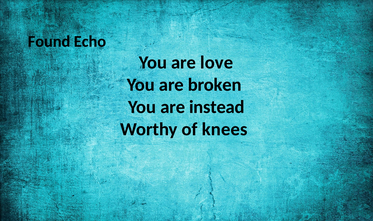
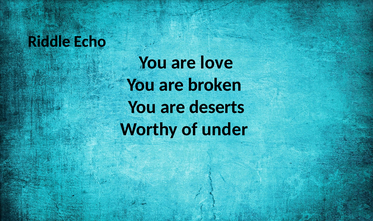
Found: Found -> Riddle
instead: instead -> deserts
knees: knees -> under
